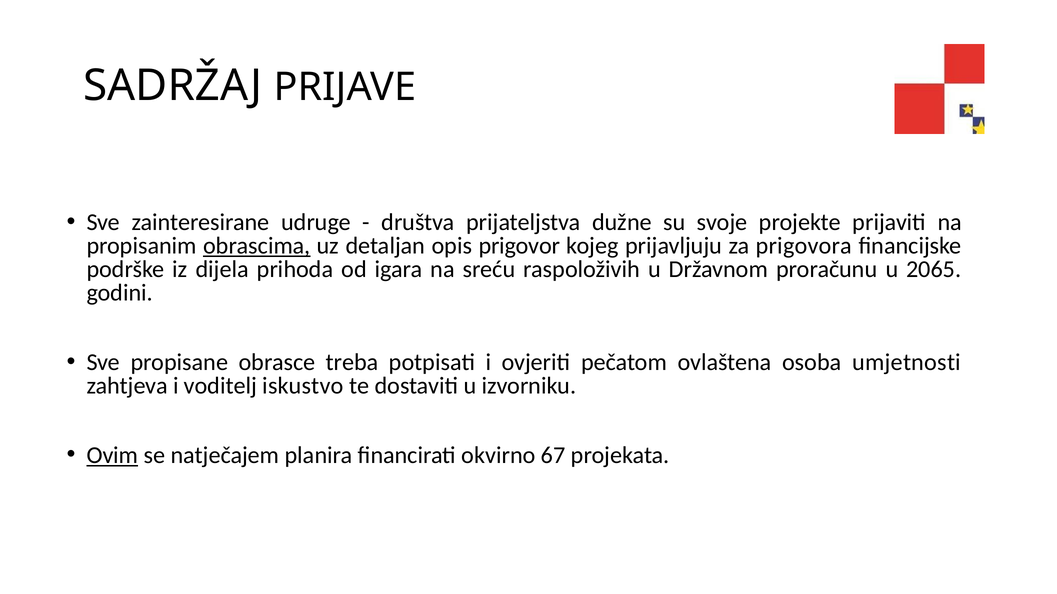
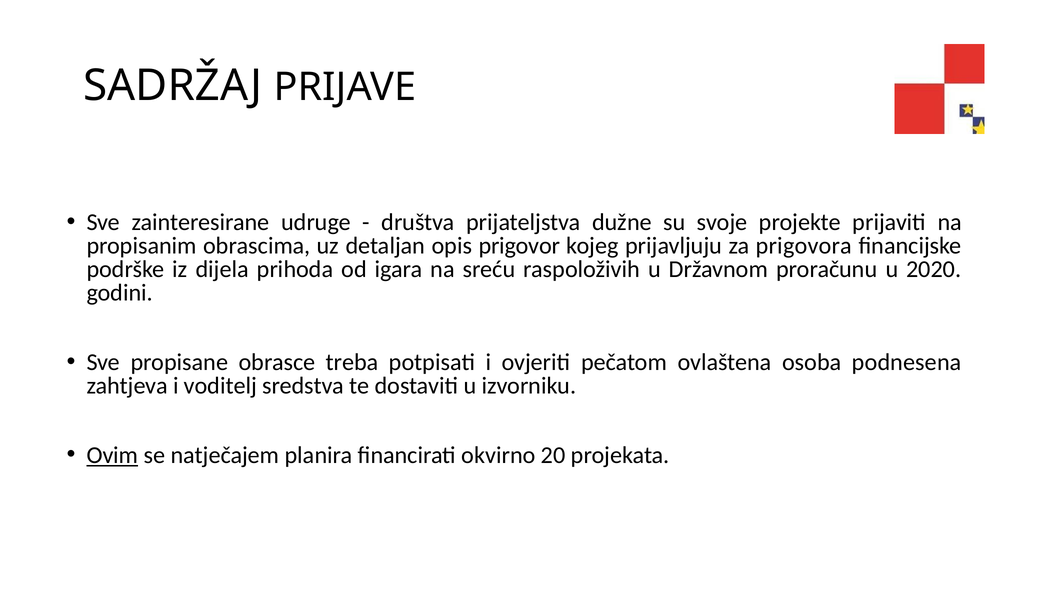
obrascima underline: present -> none
2065: 2065 -> 2020
umjetnosti: umjetnosti -> podnesena
iskustvo: iskustvo -> sredstva
67: 67 -> 20
